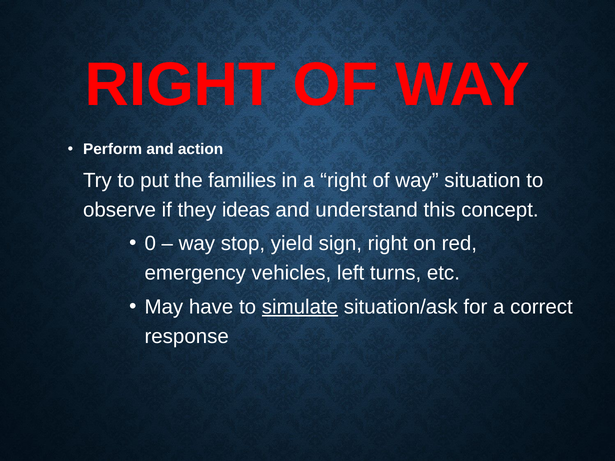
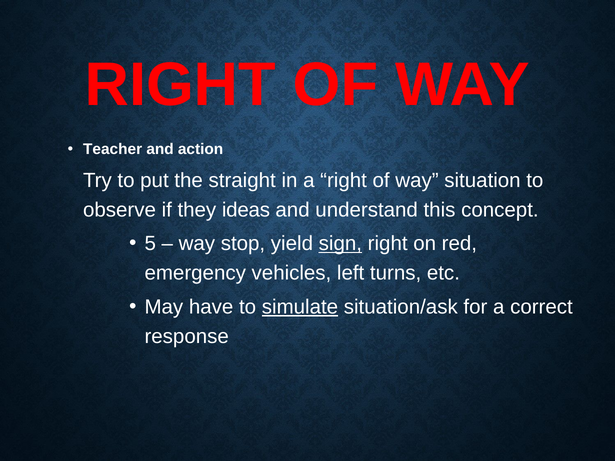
Perform: Perform -> Teacher
families: families -> straight
0: 0 -> 5
sign underline: none -> present
